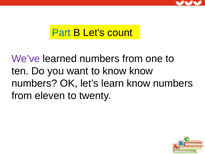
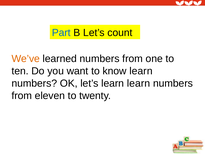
We’ve colour: purple -> orange
know know: know -> learn
learn know: know -> learn
